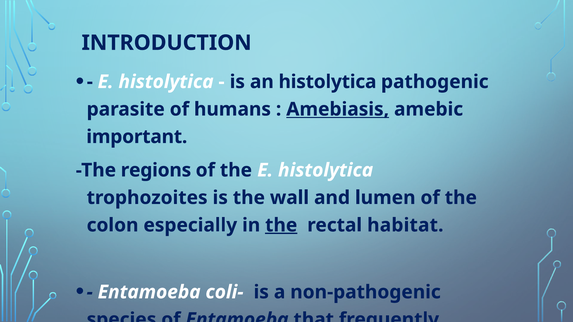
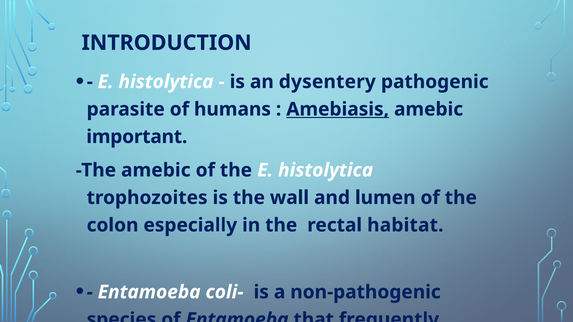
an histolytica: histolytica -> dysentery
The regions: regions -> amebic
the at (281, 225) underline: present -> none
